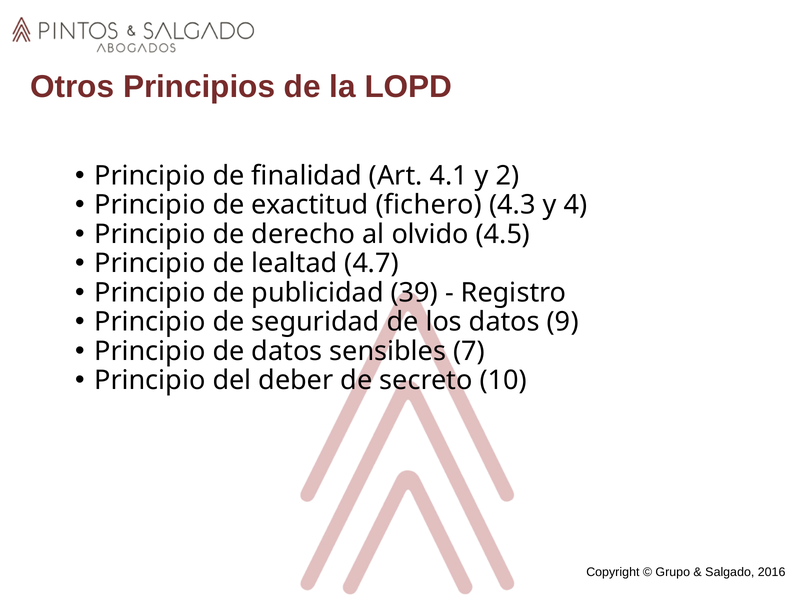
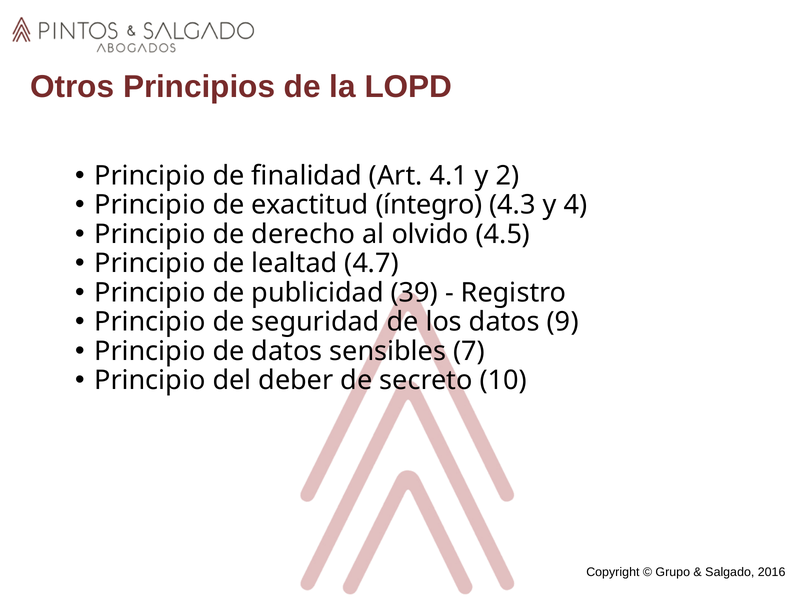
fichero: fichero -> íntegro
